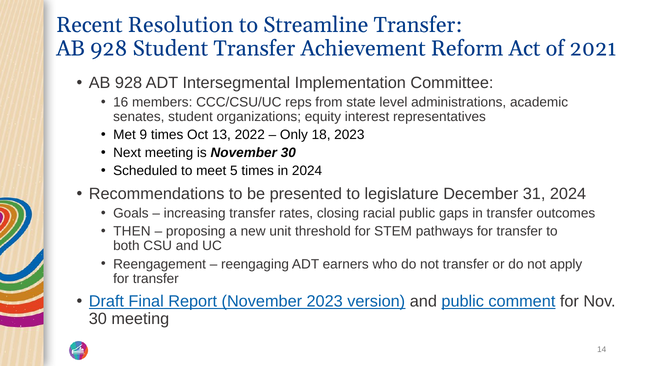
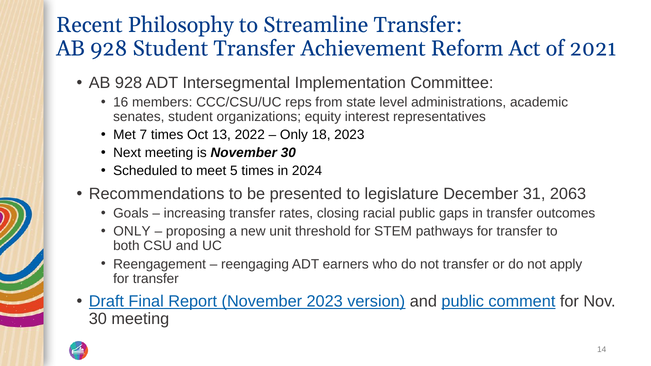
Resolution: Resolution -> Philosophy
9: 9 -> 7
31 2024: 2024 -> 2063
THEN at (132, 231): THEN -> ONLY
